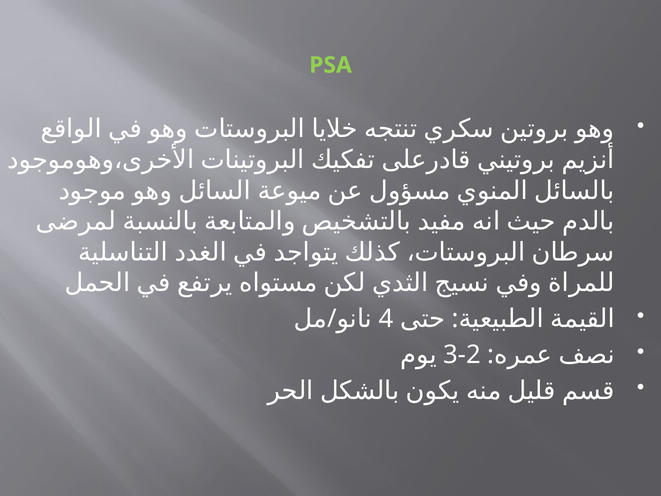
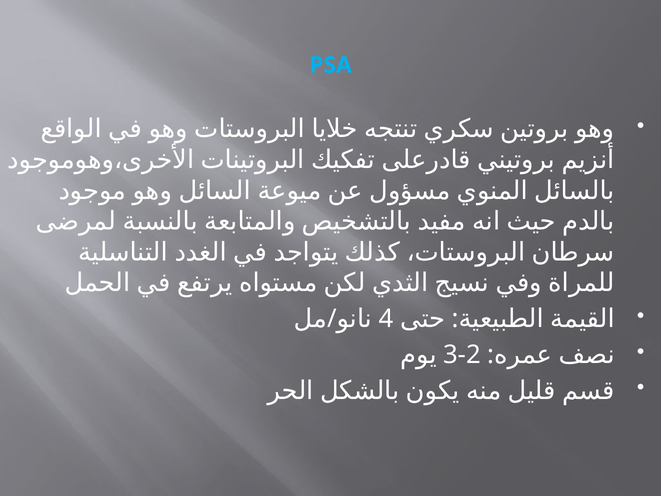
PSA colour: light green -> light blue
